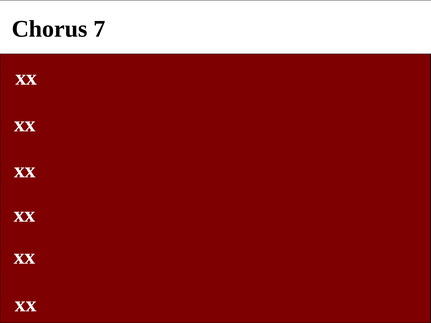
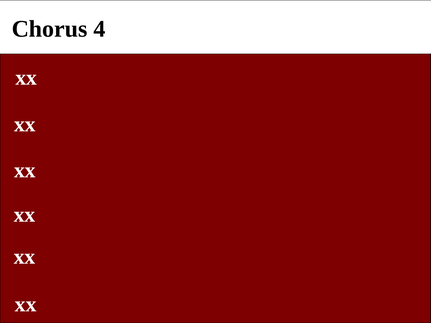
7: 7 -> 4
